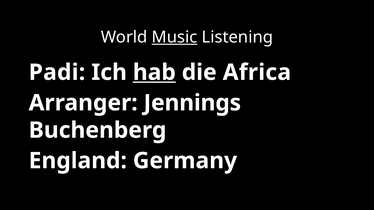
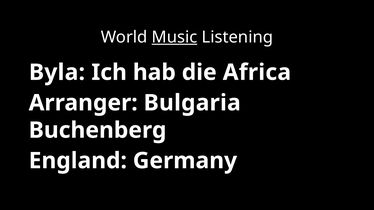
Padi: Padi -> Byla
hab underline: present -> none
Jennings: Jennings -> Bulgaria
